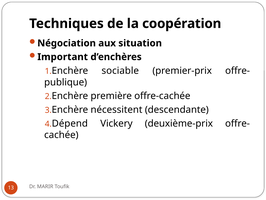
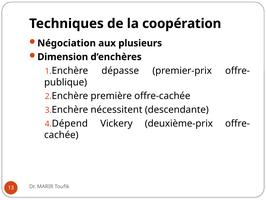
situation: situation -> plusieurs
Important: Important -> Dimension
sociable: sociable -> dépasse
